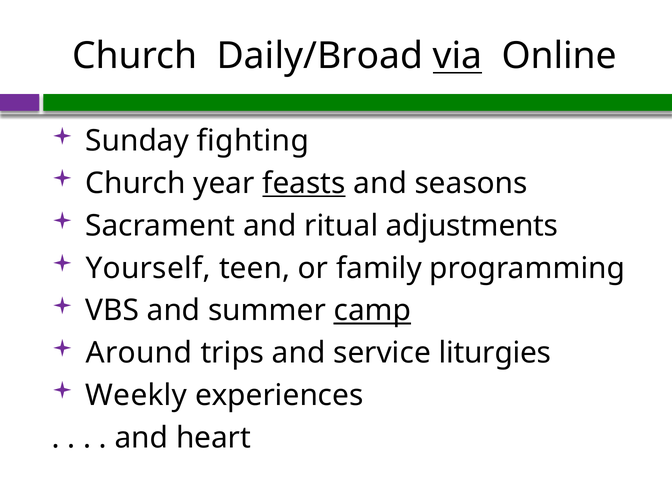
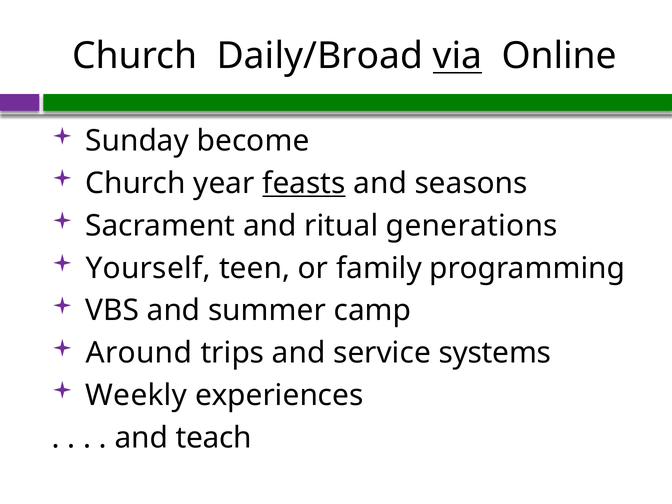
fighting: fighting -> become
adjustments: adjustments -> generations
camp underline: present -> none
liturgies: liturgies -> systems
heart: heart -> teach
